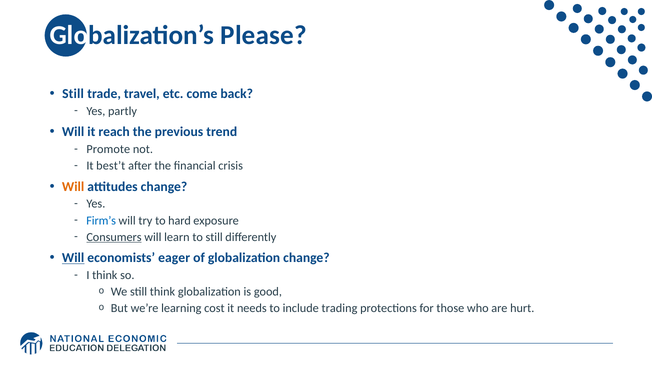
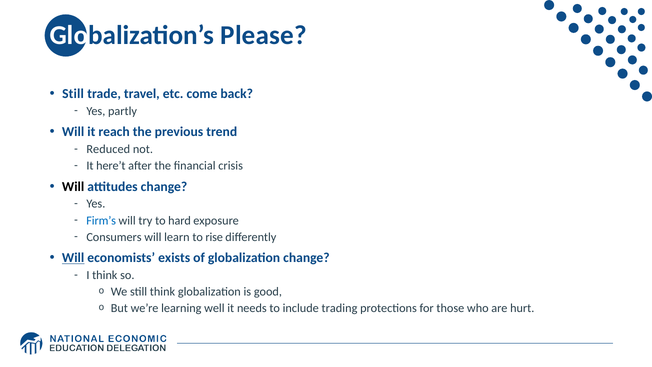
Promote: Promote -> Reduced
best’t: best’t -> here’t
Will at (73, 186) colour: orange -> black
Consumers underline: present -> none
to still: still -> rise
eager: eager -> exists
cost: cost -> well
